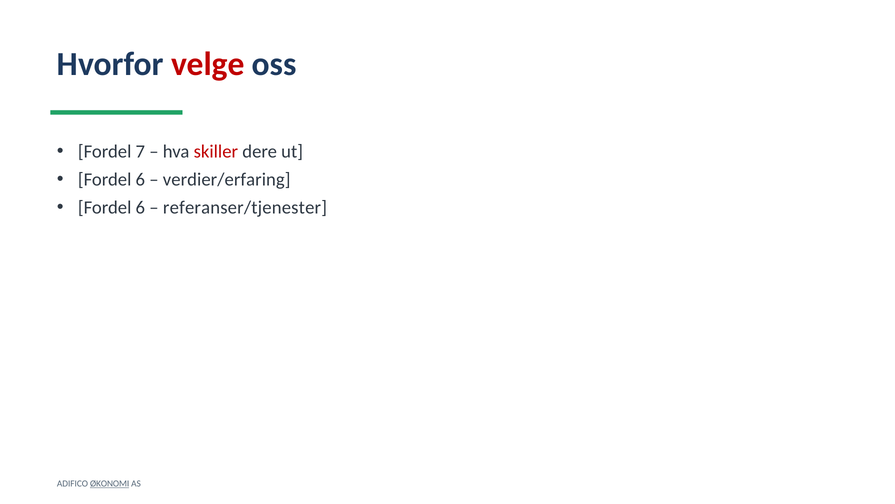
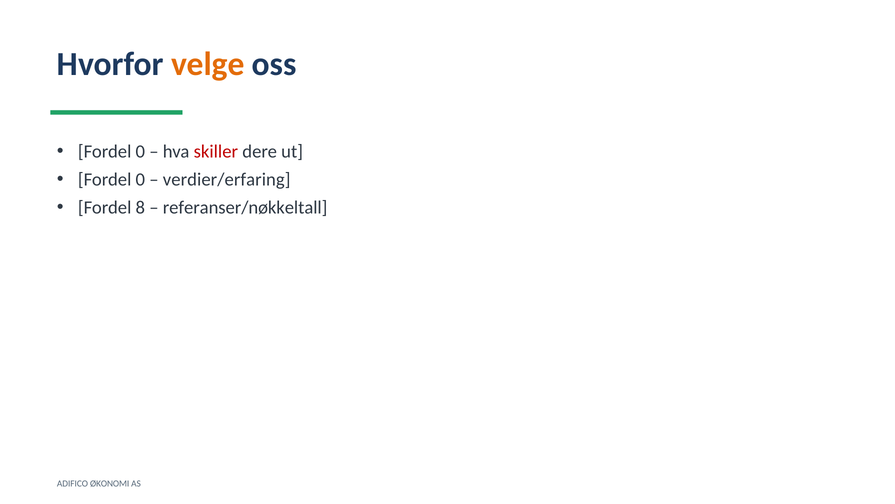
velge colour: red -> orange
7 at (140, 152): 7 -> 0
6 at (140, 180): 6 -> 0
6 at (140, 208): 6 -> 8
referanser/tjenester: referanser/tjenester -> referanser/nøkkeltall
ØKONOMI underline: present -> none
